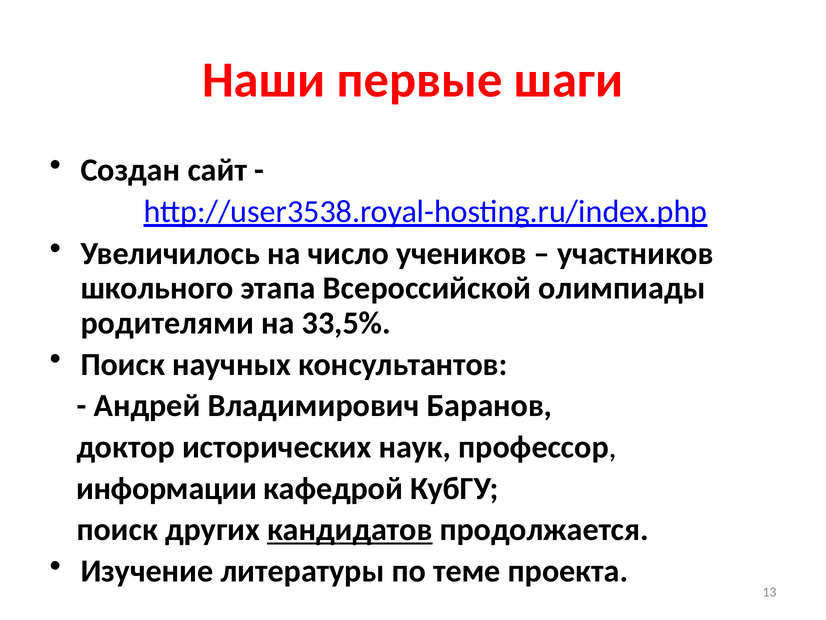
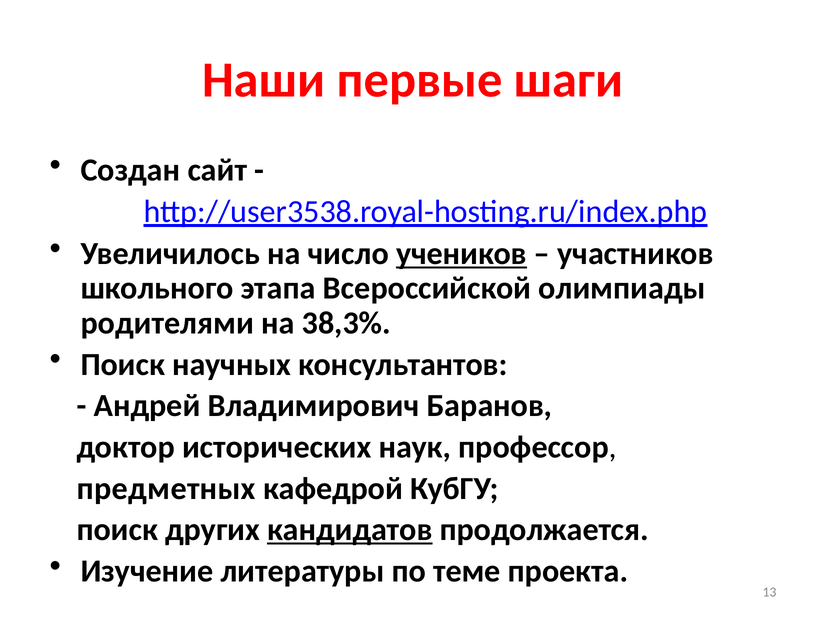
учеников underline: none -> present
33,5%: 33,5% -> 38,3%
информации: информации -> предметных
